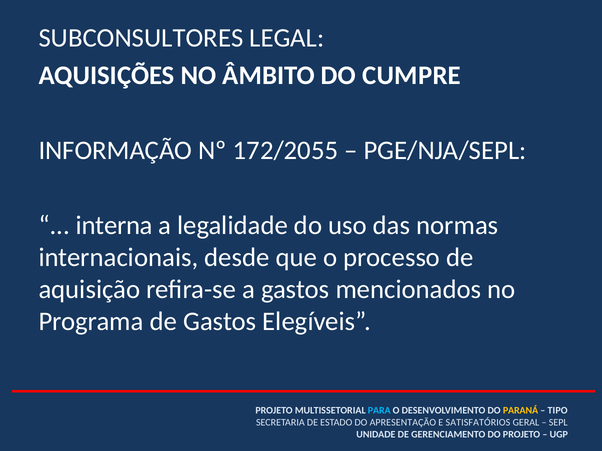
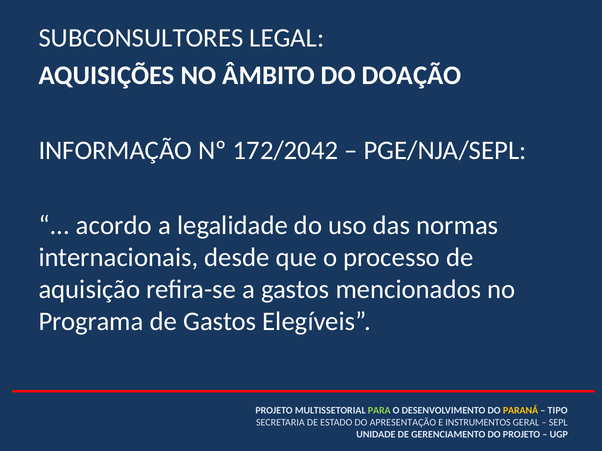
CUMPRE: CUMPRE -> DOAÇÃO
172/2055: 172/2055 -> 172/2042
interna: interna -> acordo
PARA colour: light blue -> light green
SATISFATÓRIOS: SATISFATÓRIOS -> INSTRUMENTOS
